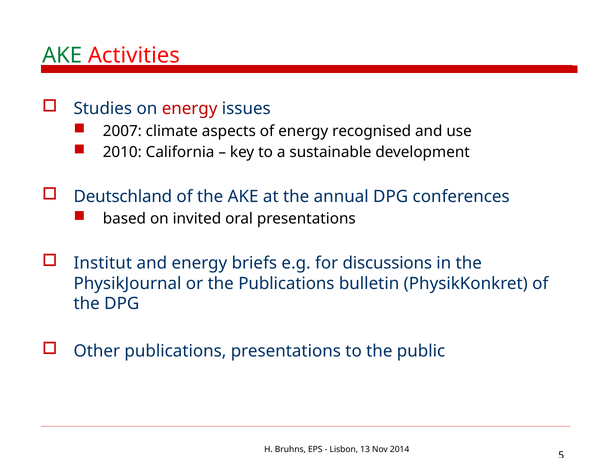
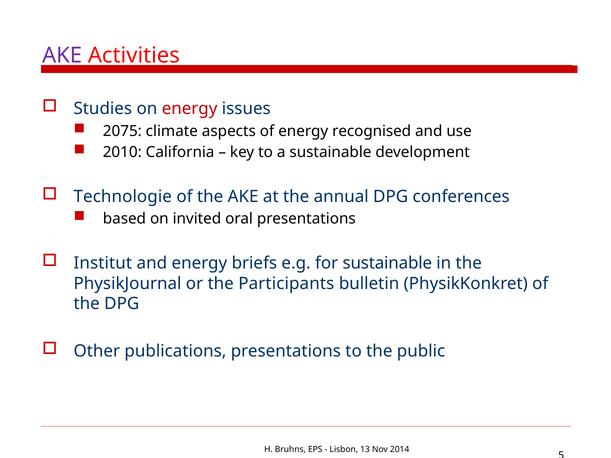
AKE at (62, 56) colour: green -> purple
2007: 2007 -> 2075
Deutschland: Deutschland -> Technologie
for discussions: discussions -> sustainable
the Publications: Publications -> Participants
